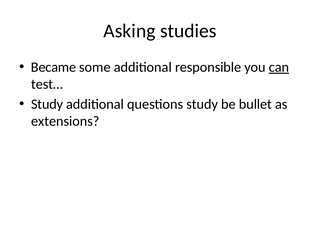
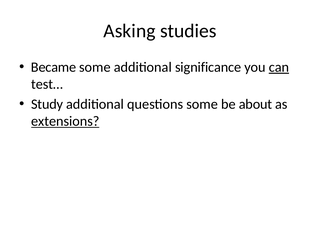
responsible: responsible -> significance
questions study: study -> some
bullet: bullet -> about
extensions underline: none -> present
